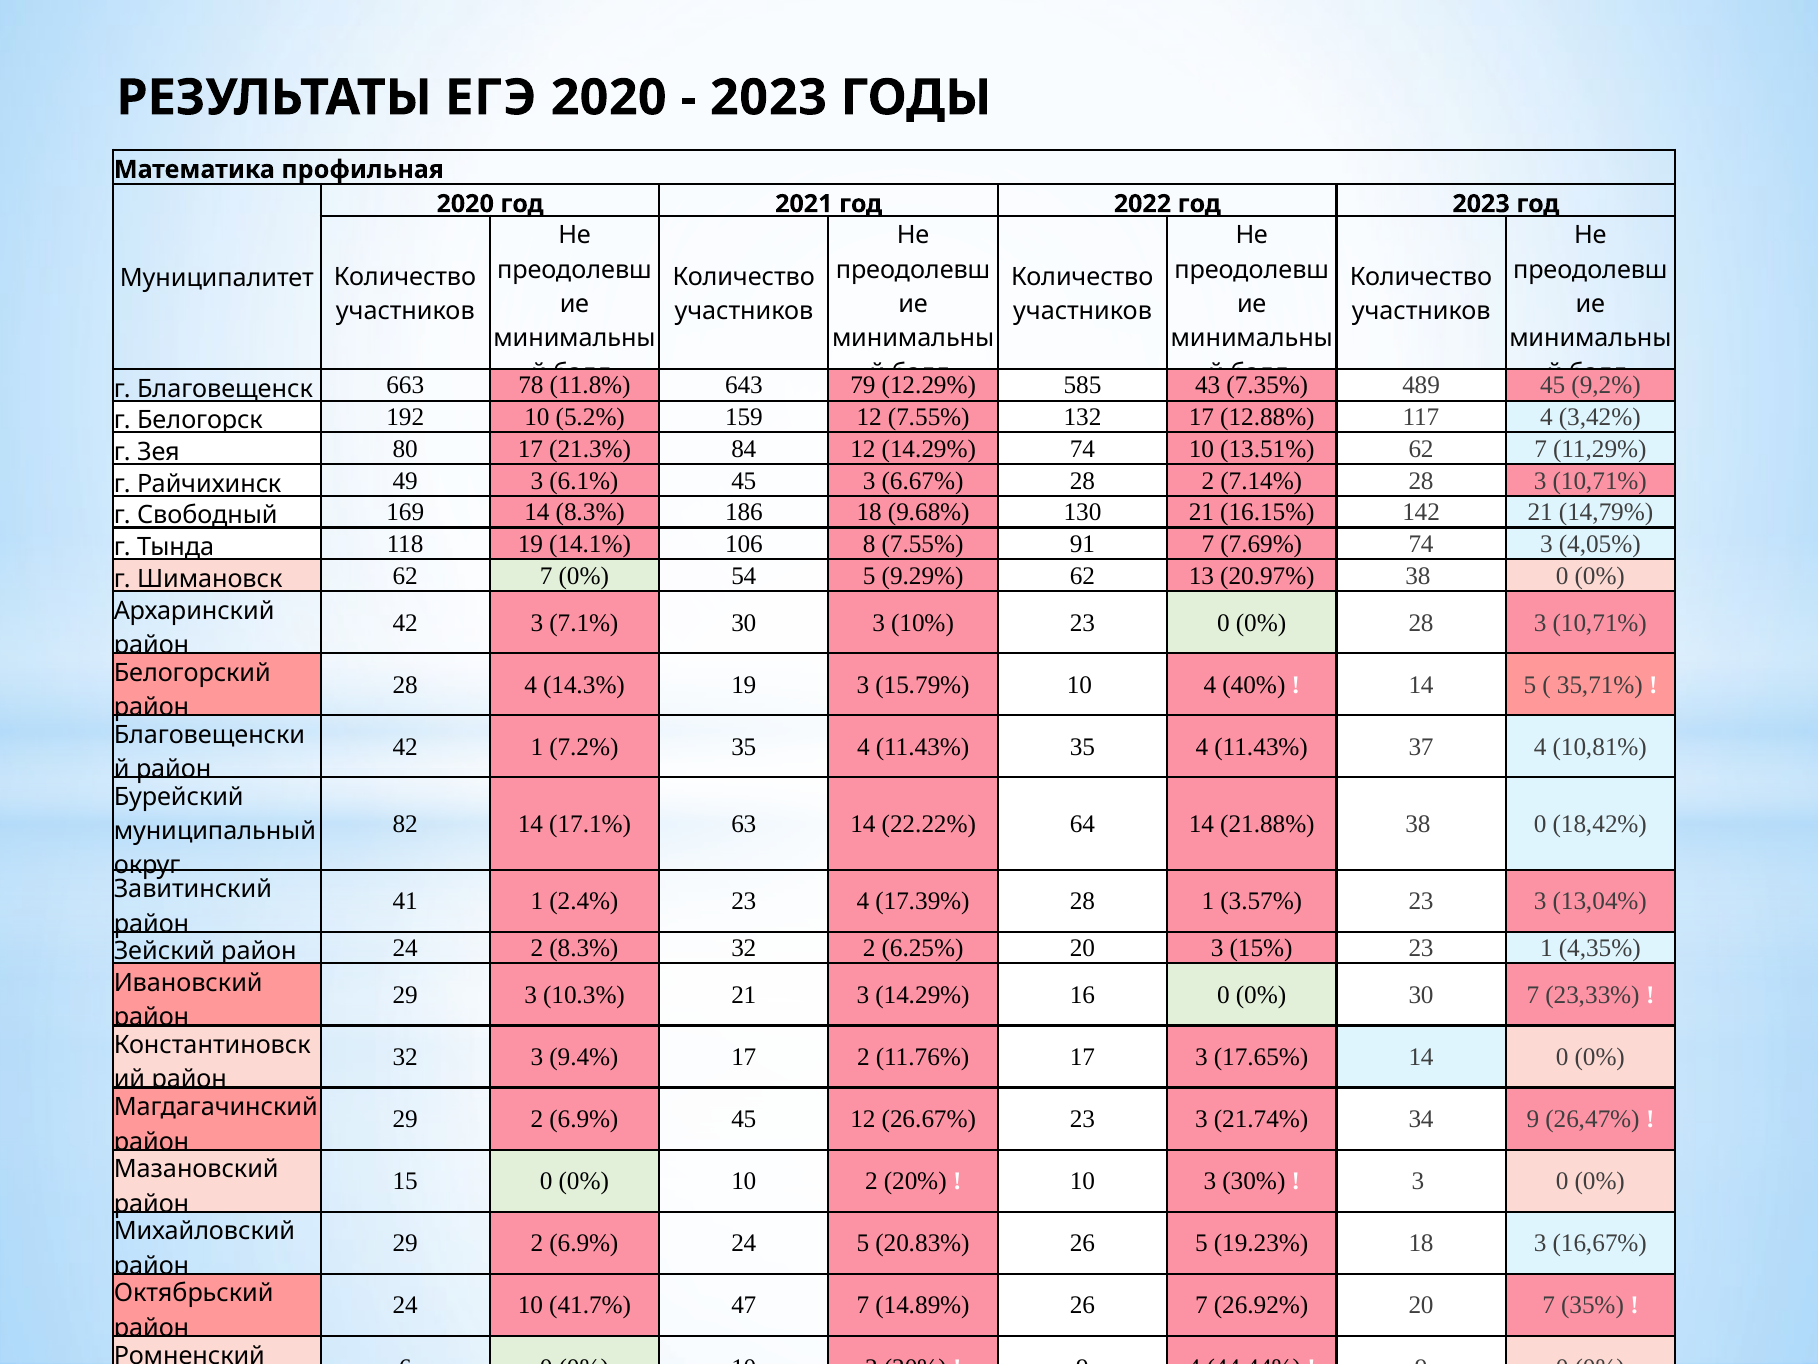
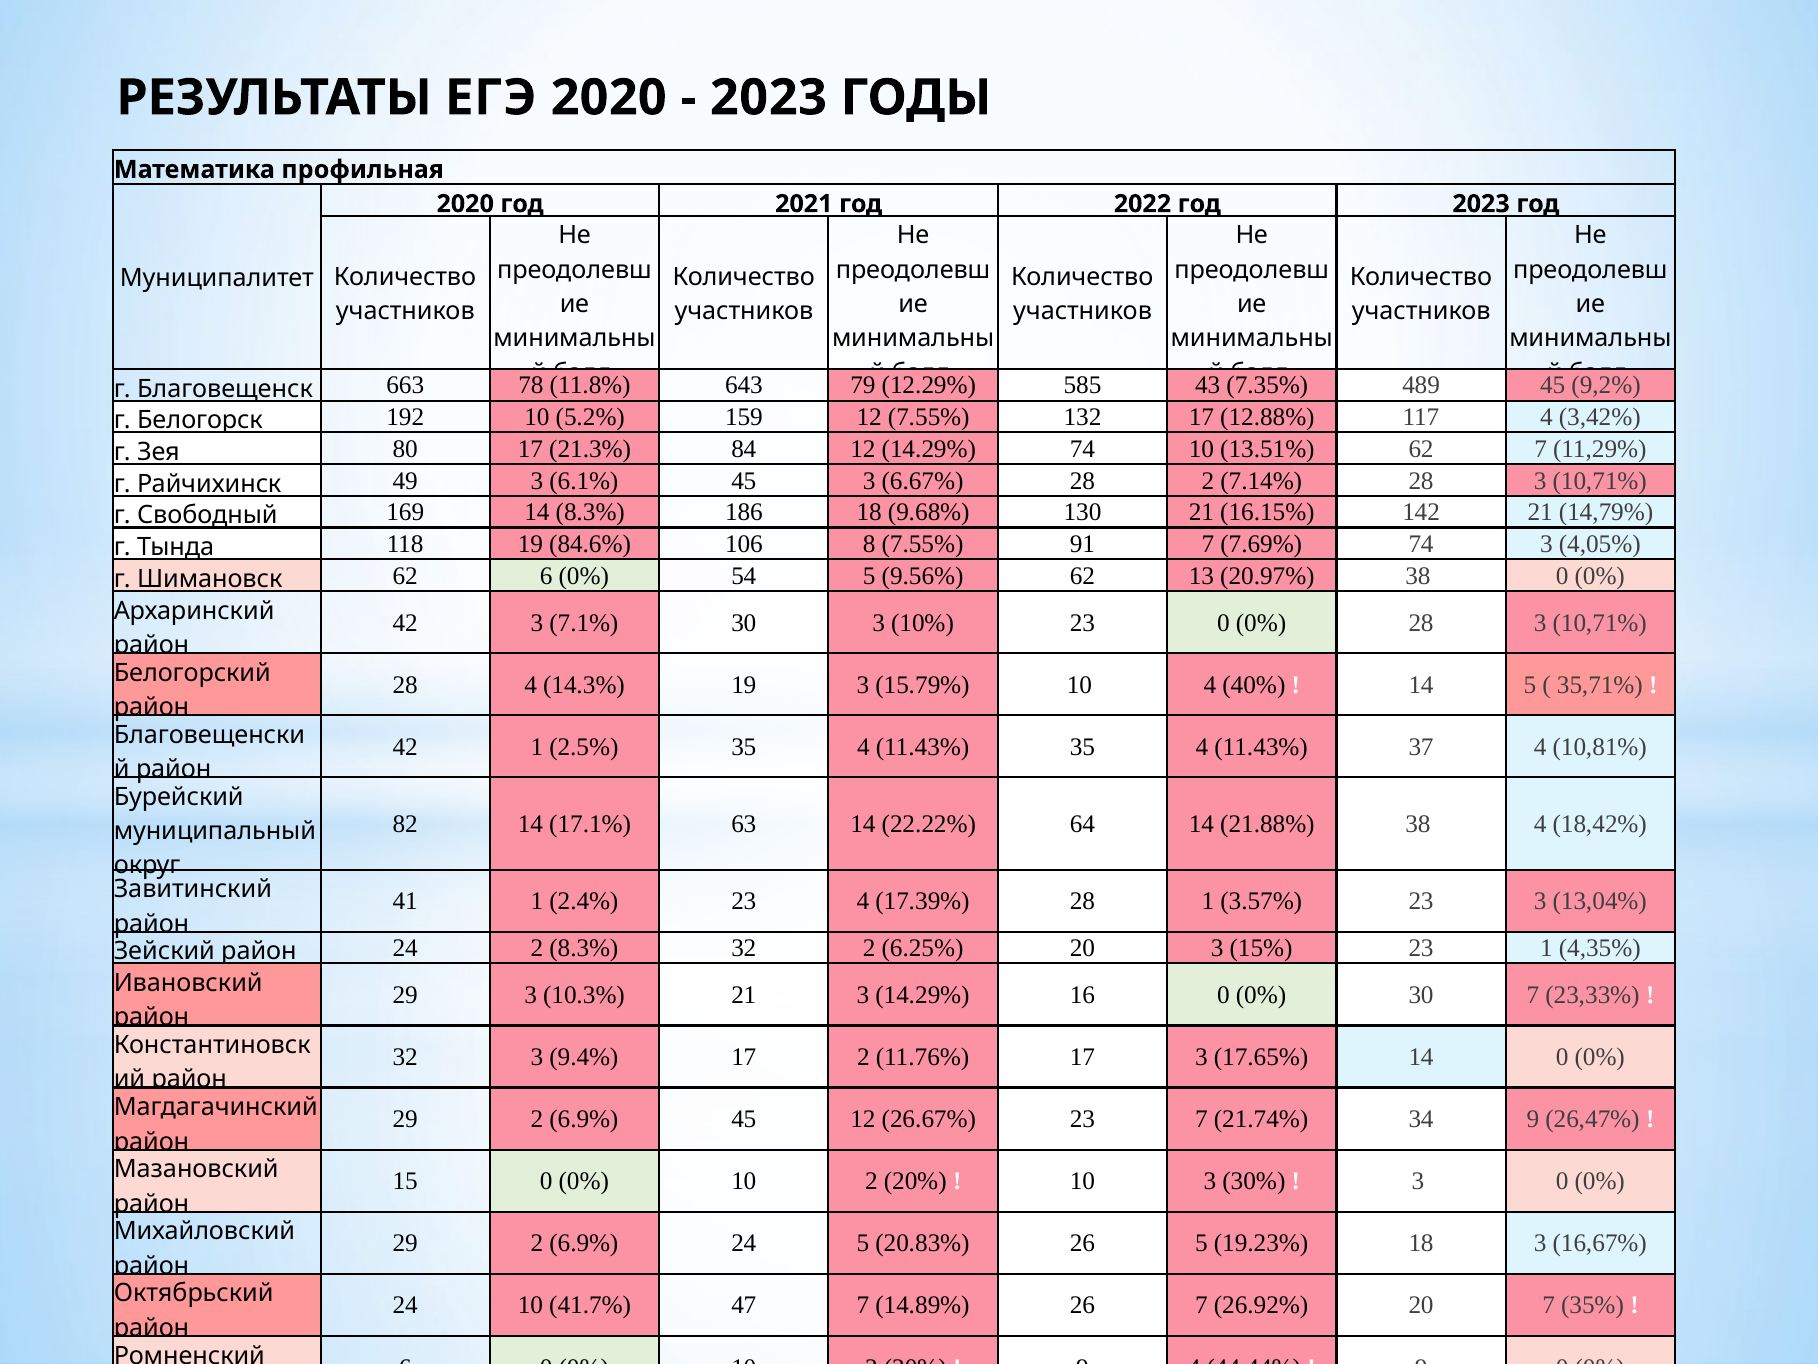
14.1%: 14.1% -> 84.6%
Шимановск 62 7: 7 -> 6
9.29%: 9.29% -> 9.56%
7.2%: 7.2% -> 2.5%
21.88% 38 0: 0 -> 4
26.67% 23 3: 3 -> 7
